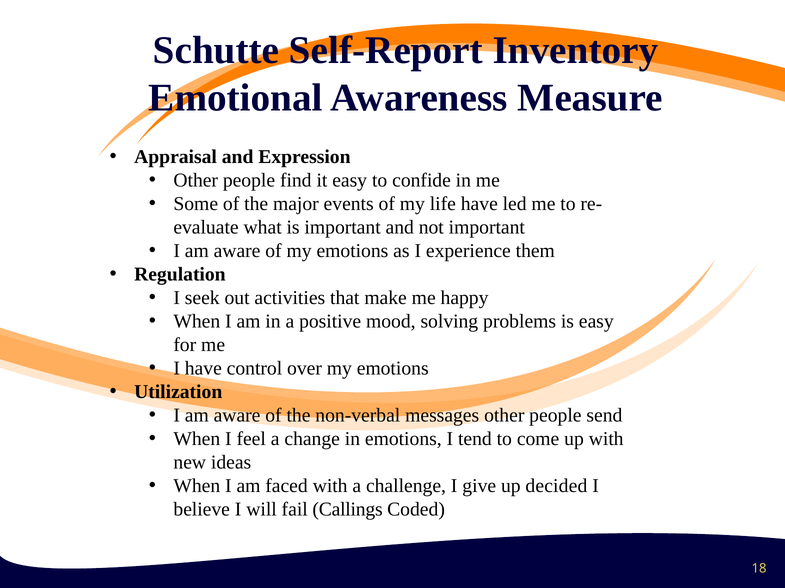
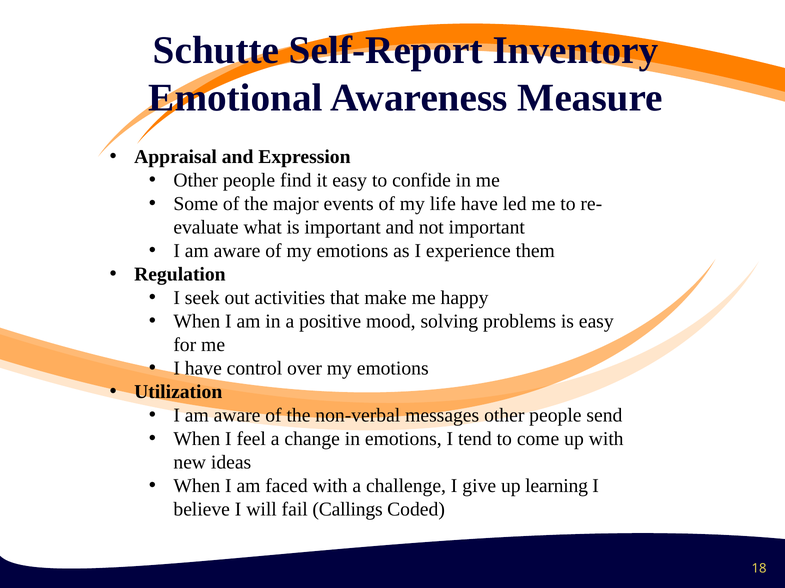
decided: decided -> learning
